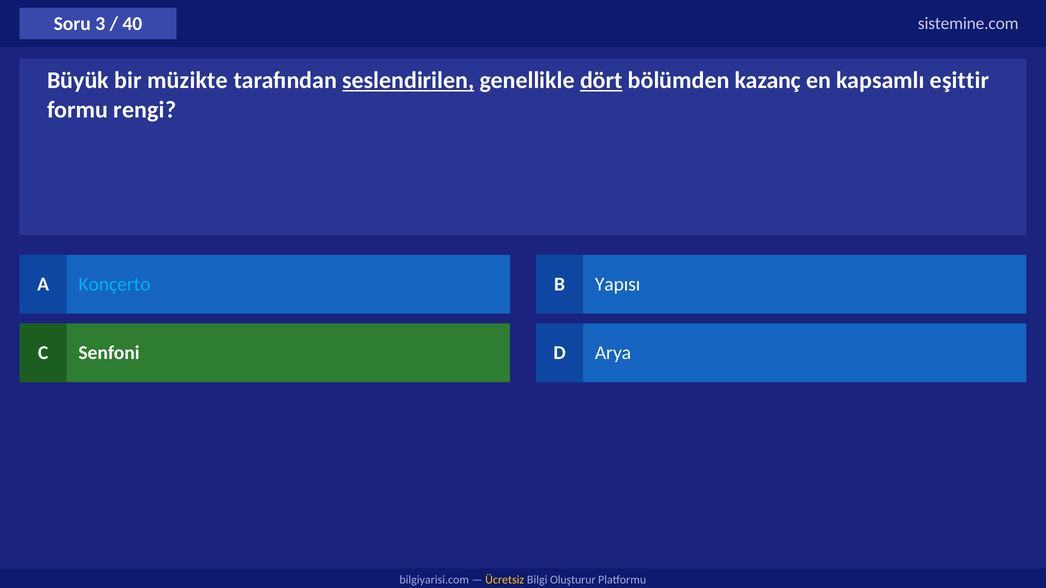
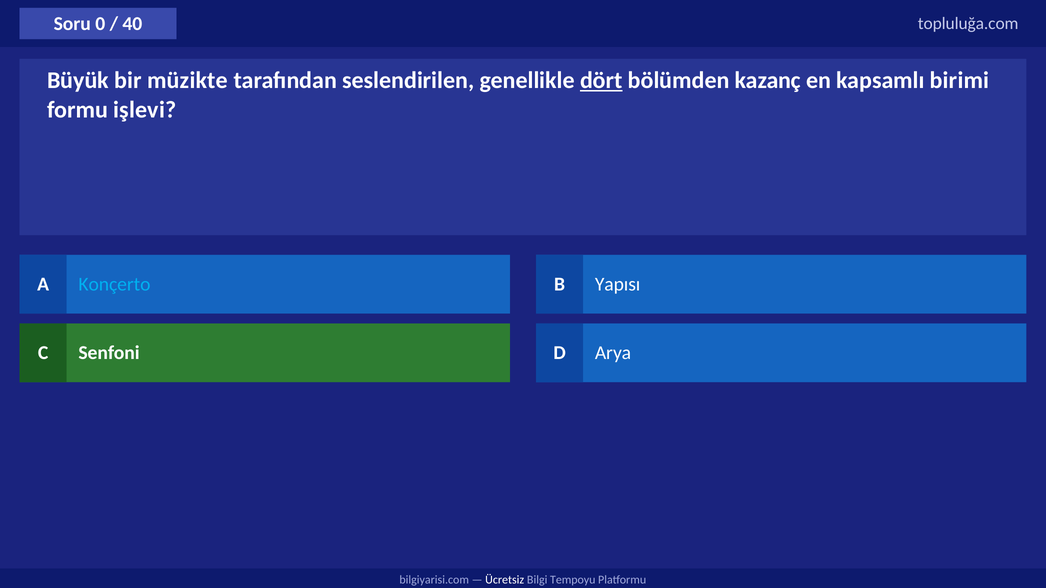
3: 3 -> 0
sistemine.com: sistemine.com -> topluluğa.com
seslendirilen underline: present -> none
eşittir: eşittir -> birimi
rengi: rengi -> işlevi
Ücretsiz colour: yellow -> white
Oluşturur: Oluşturur -> Tempoyu
